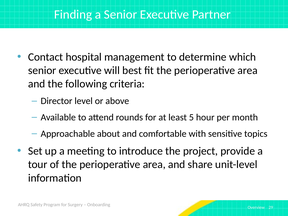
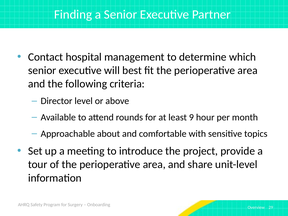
5: 5 -> 9
